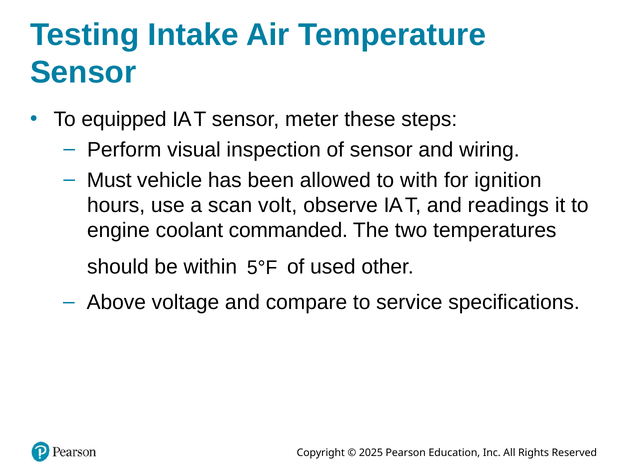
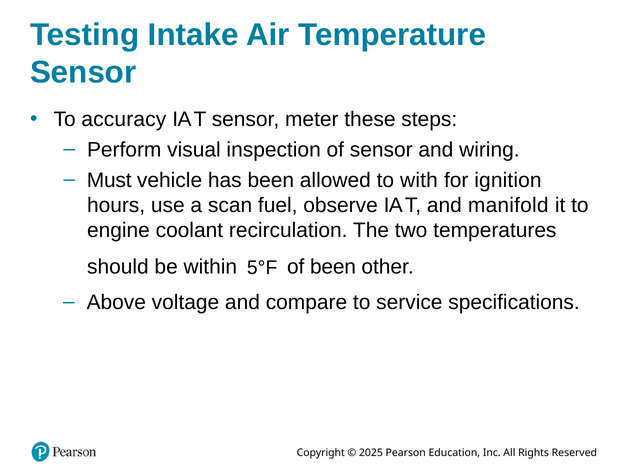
equipped: equipped -> accuracy
volt: volt -> fuel
readings: readings -> manifold
commanded: commanded -> recirculation
of used: used -> been
